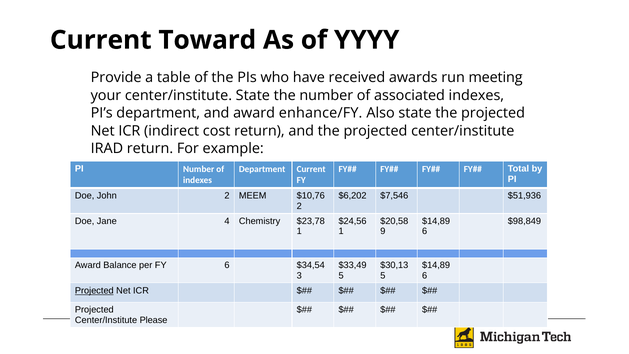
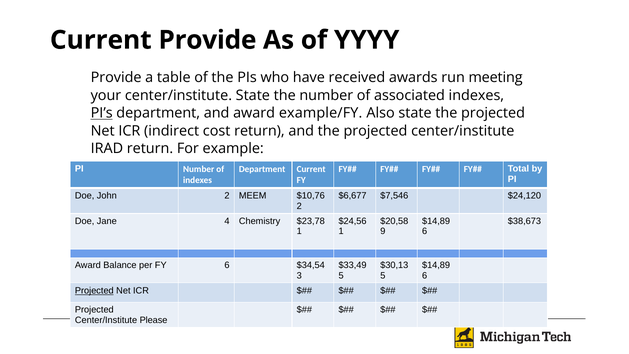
Current Toward: Toward -> Provide
PI’s underline: none -> present
enhance/FY: enhance/FY -> example/FY
$6,202: $6,202 -> $6,677
$51,936: $51,936 -> $24,120
$98,849: $98,849 -> $38,673
